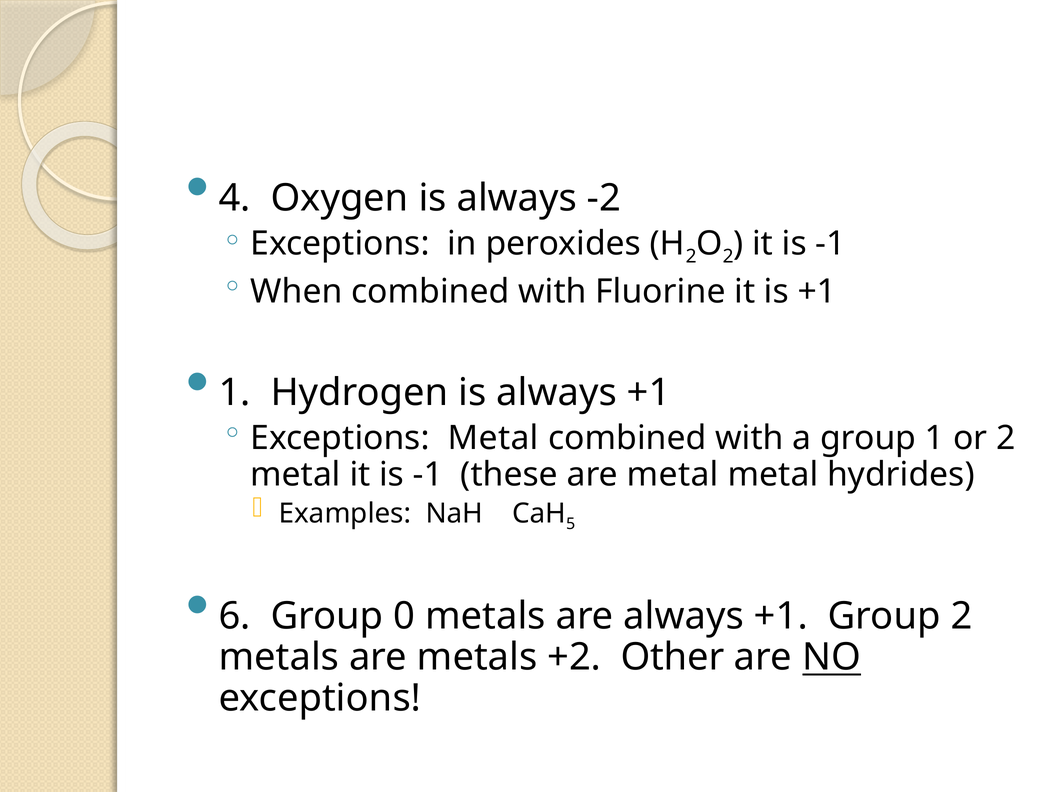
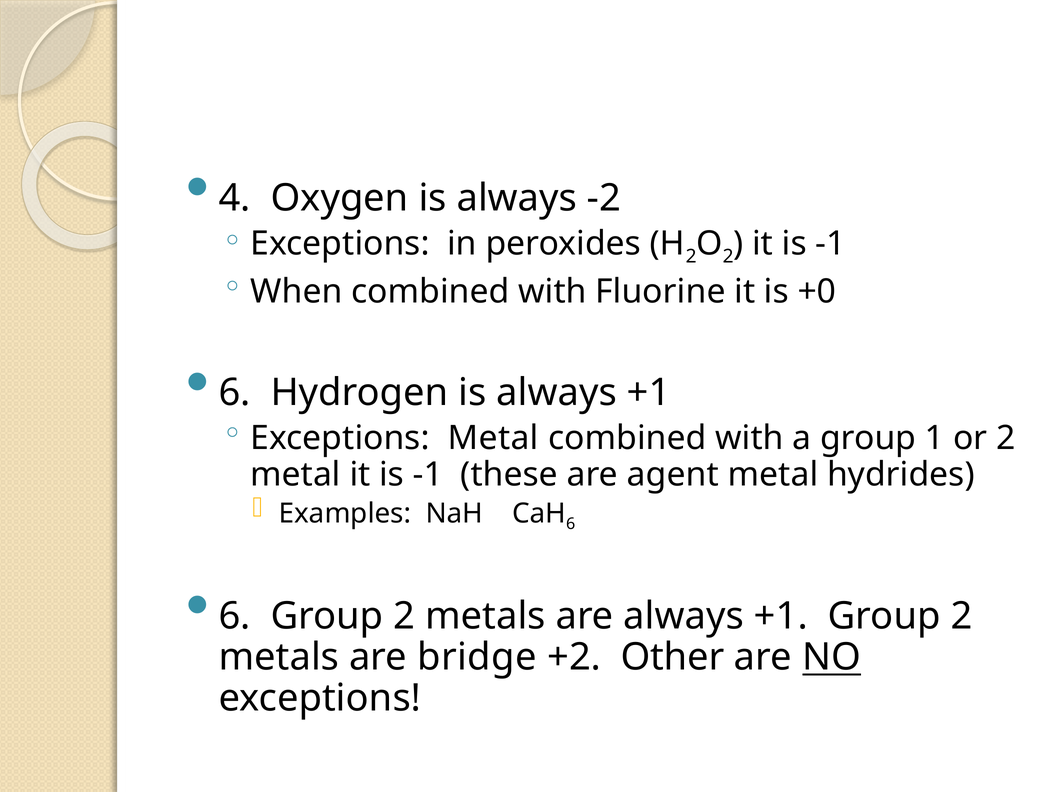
is +1: +1 -> +0
1 at (235, 393): 1 -> 6
are metal: metal -> agent
5 at (571, 525): 5 -> 6
6 Group 0: 0 -> 2
are metals: metals -> bridge
